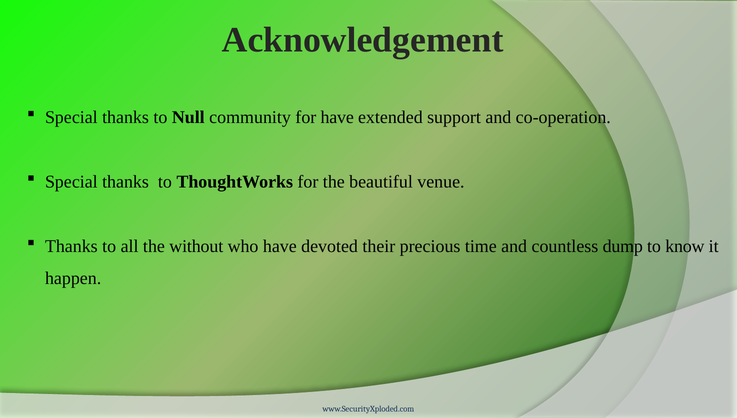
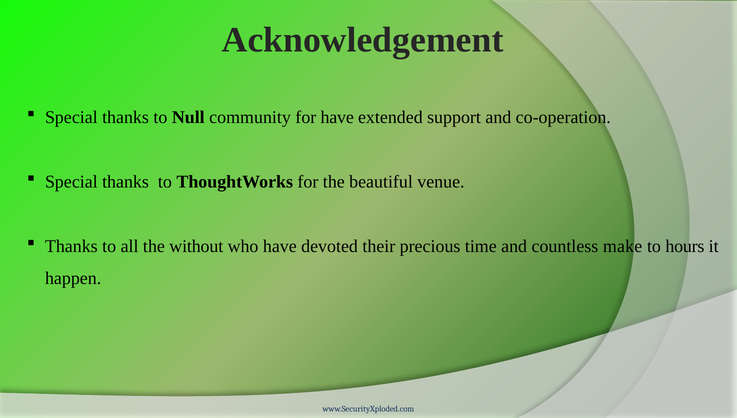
dump: dump -> make
know: know -> hours
